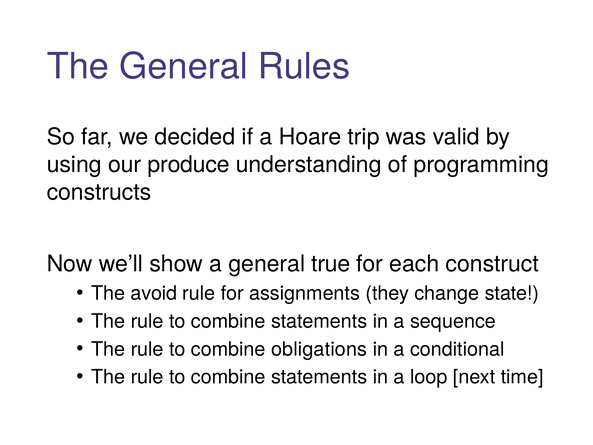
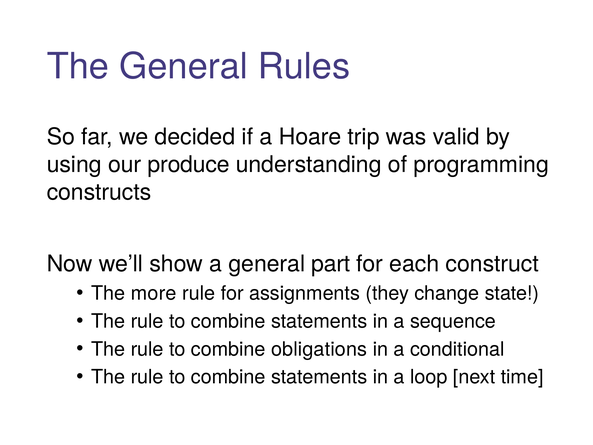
true: true -> part
avoid: avoid -> more
